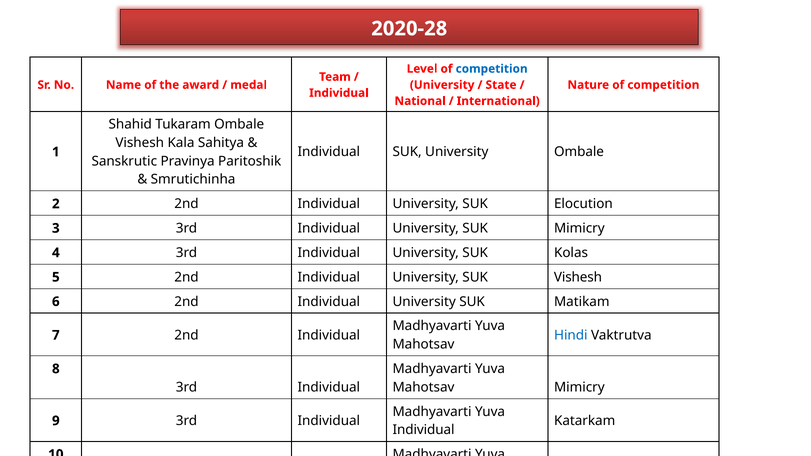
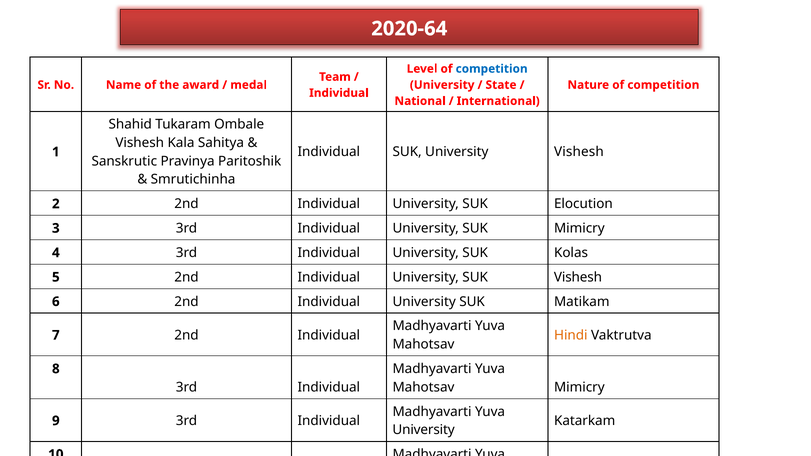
2020-28: 2020-28 -> 2020-64
University Ombale: Ombale -> Vishesh
Hindi colour: blue -> orange
Individual at (424, 430): Individual -> University
